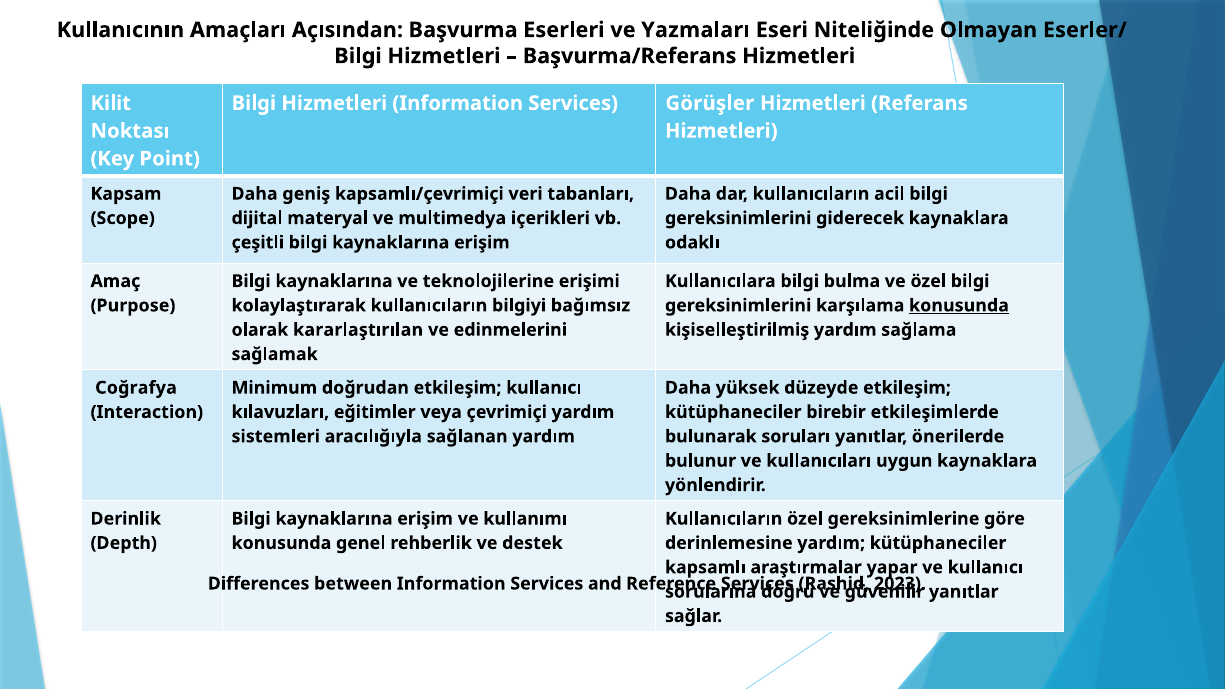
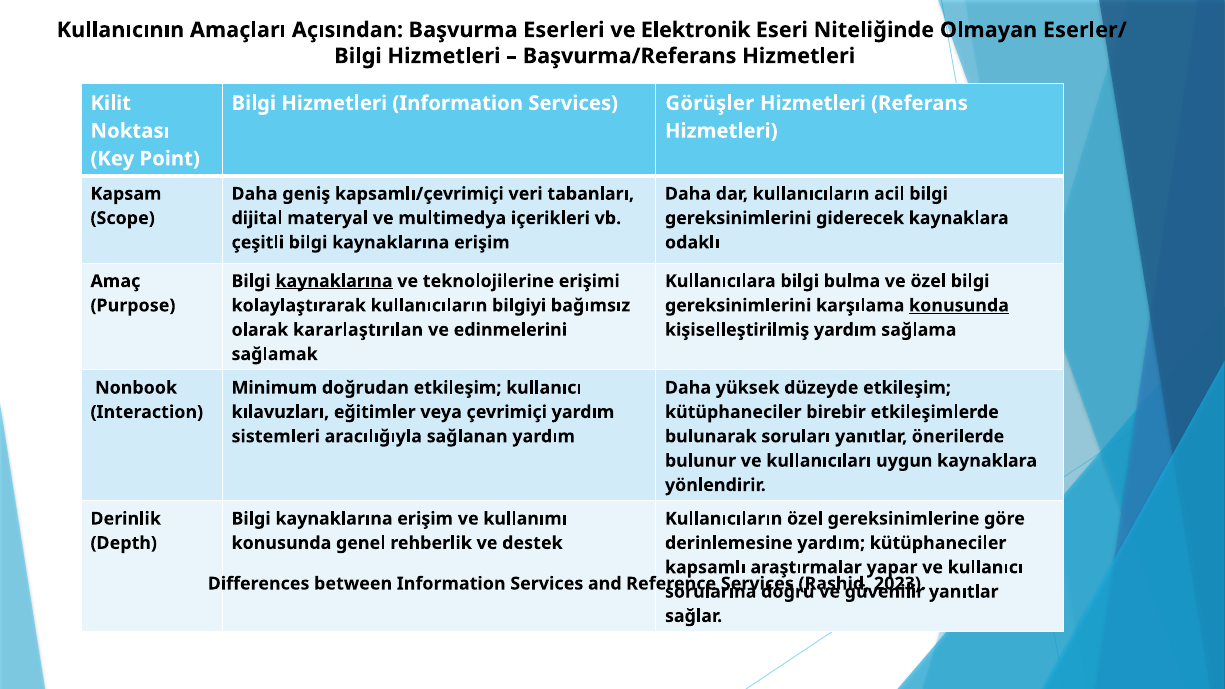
Yazmaları: Yazmaları -> Elektronik
kaynaklarına at (334, 281) underline: none -> present
Coğrafya: Coğrafya -> Nonbook
